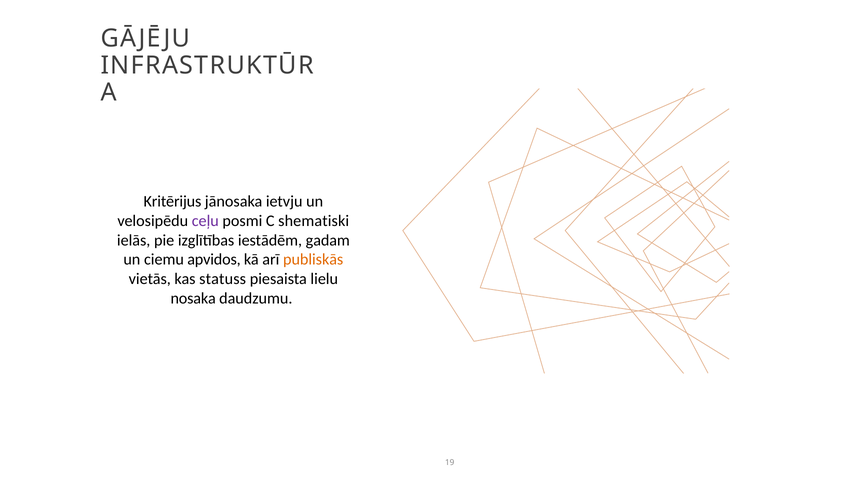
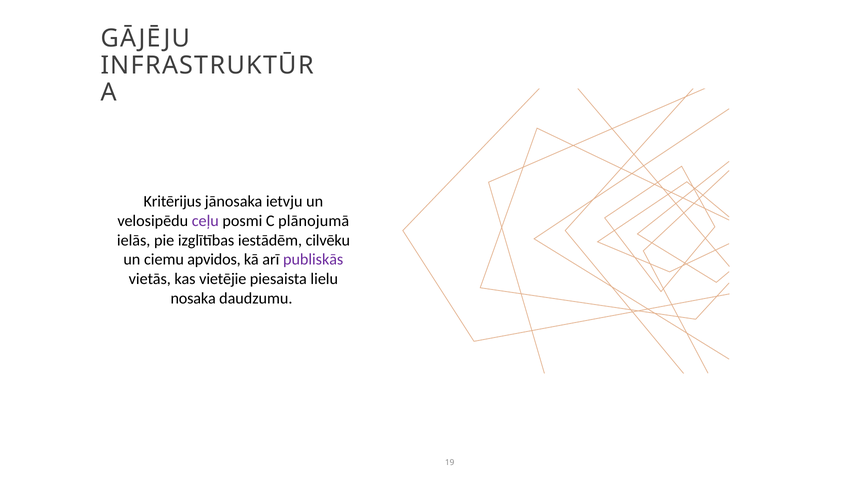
shematiski: shematiski -> plānojumā
gadam: gadam -> cilvēku
publiskās colour: orange -> purple
statuss: statuss -> vietējie
